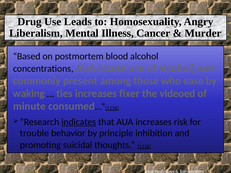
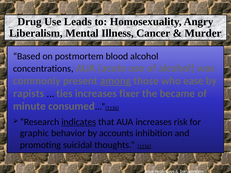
among underline: none -> present
waking: waking -> rapists
videoed: videoed -> became
trouble: trouble -> graphic
principle: principle -> accounts
